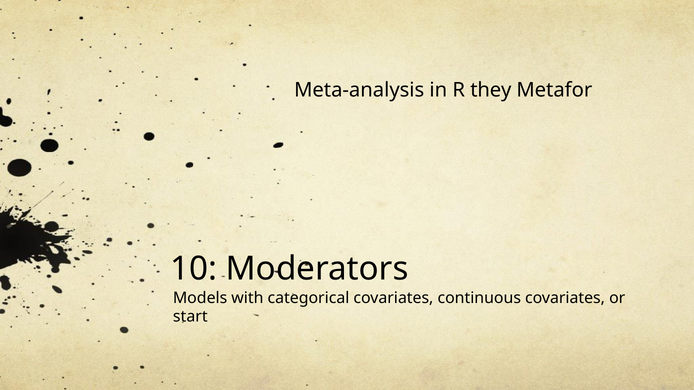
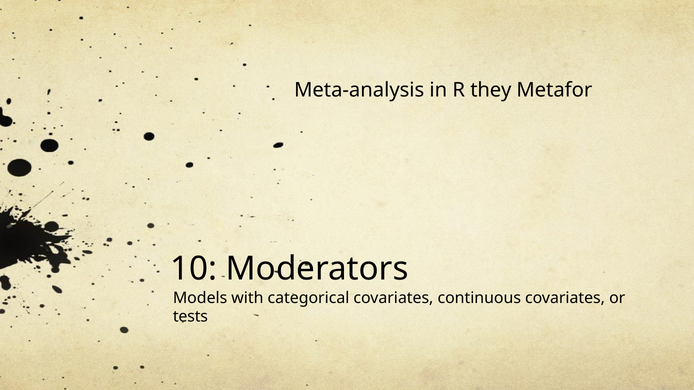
start: start -> tests
